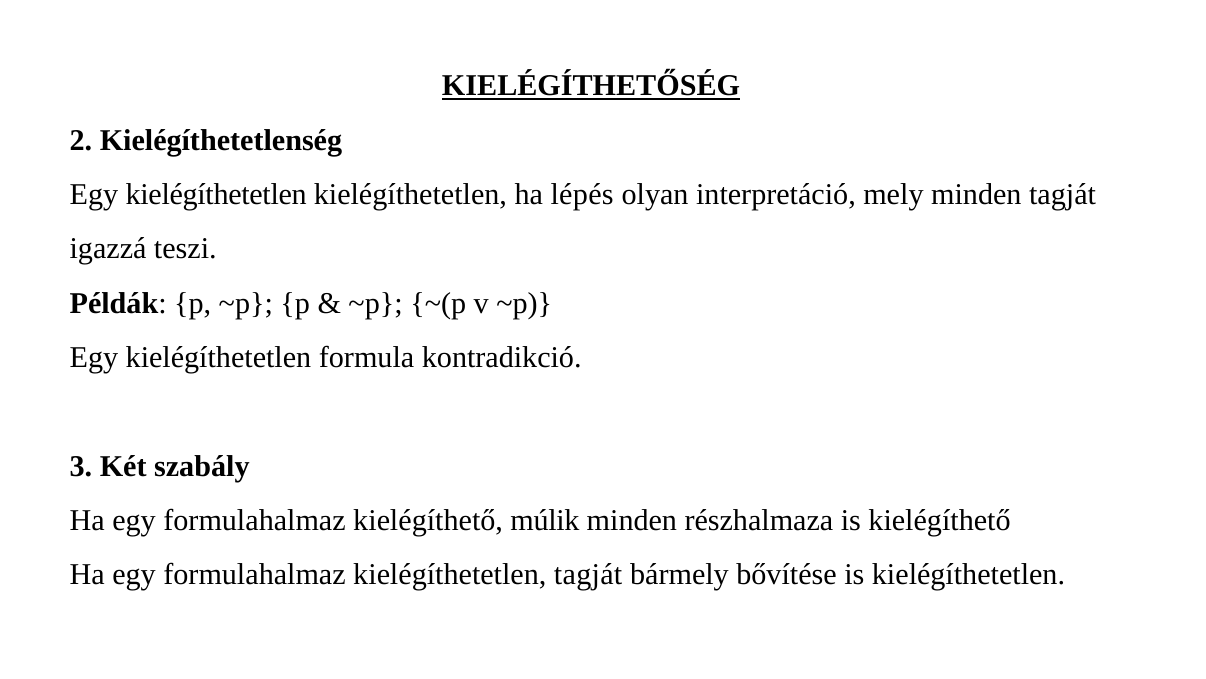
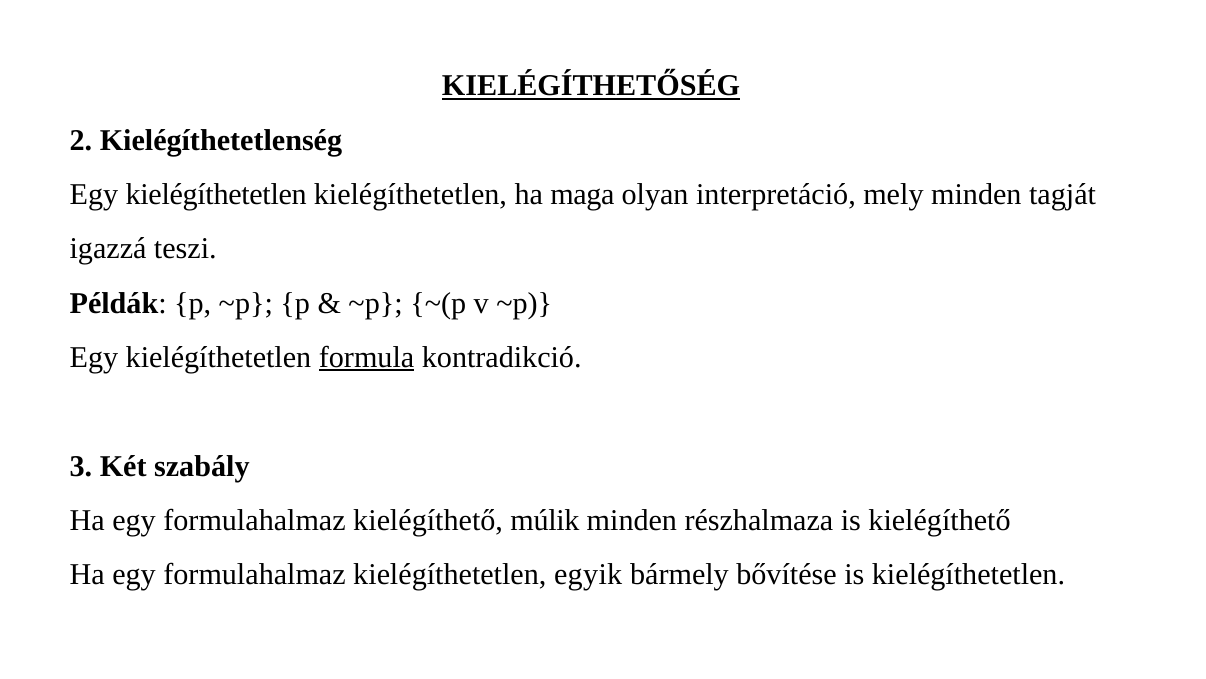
lépés: lépés -> maga
formula underline: none -> present
kielégíthetetlen tagját: tagját -> egyik
